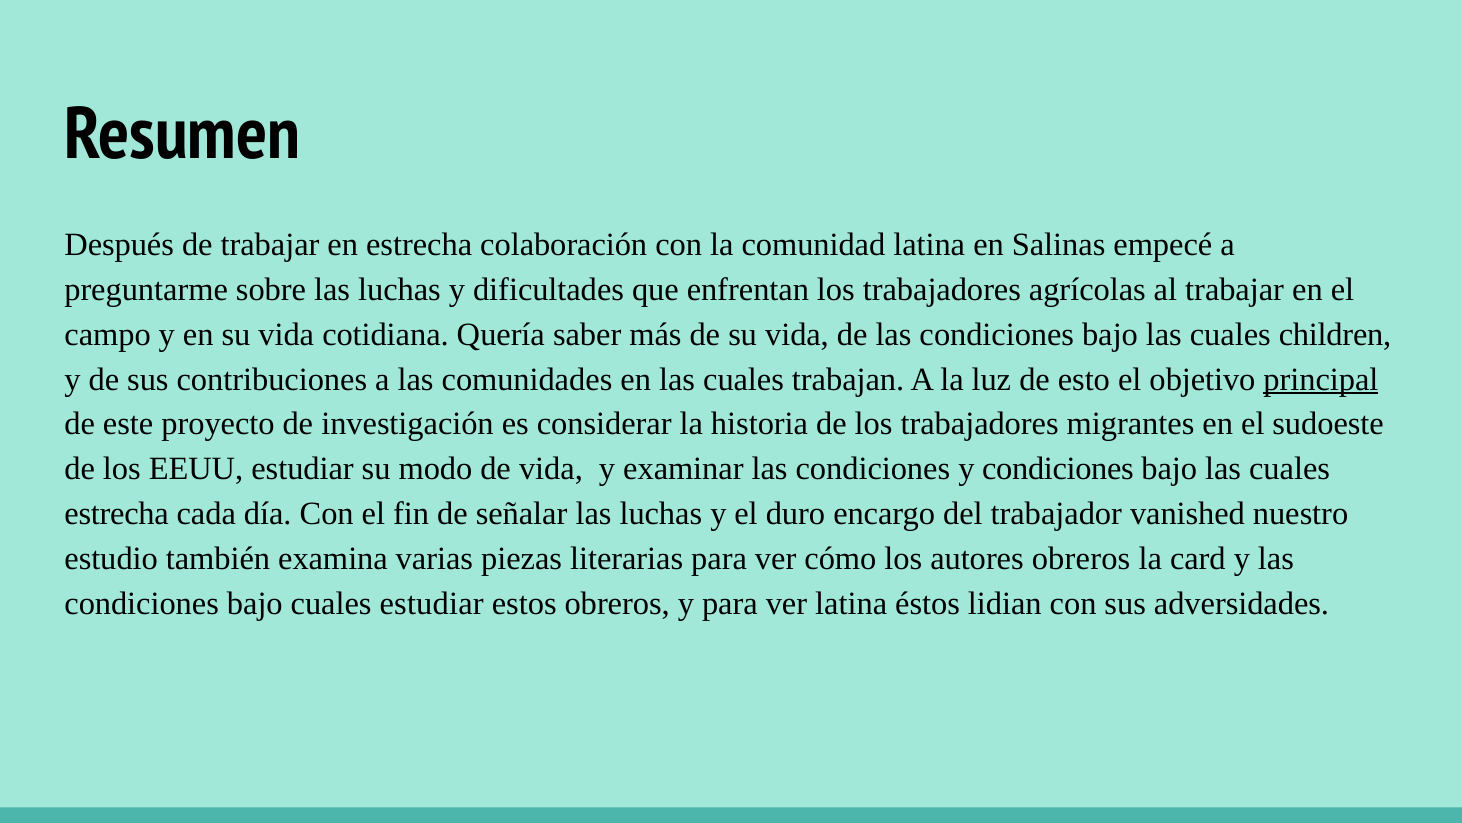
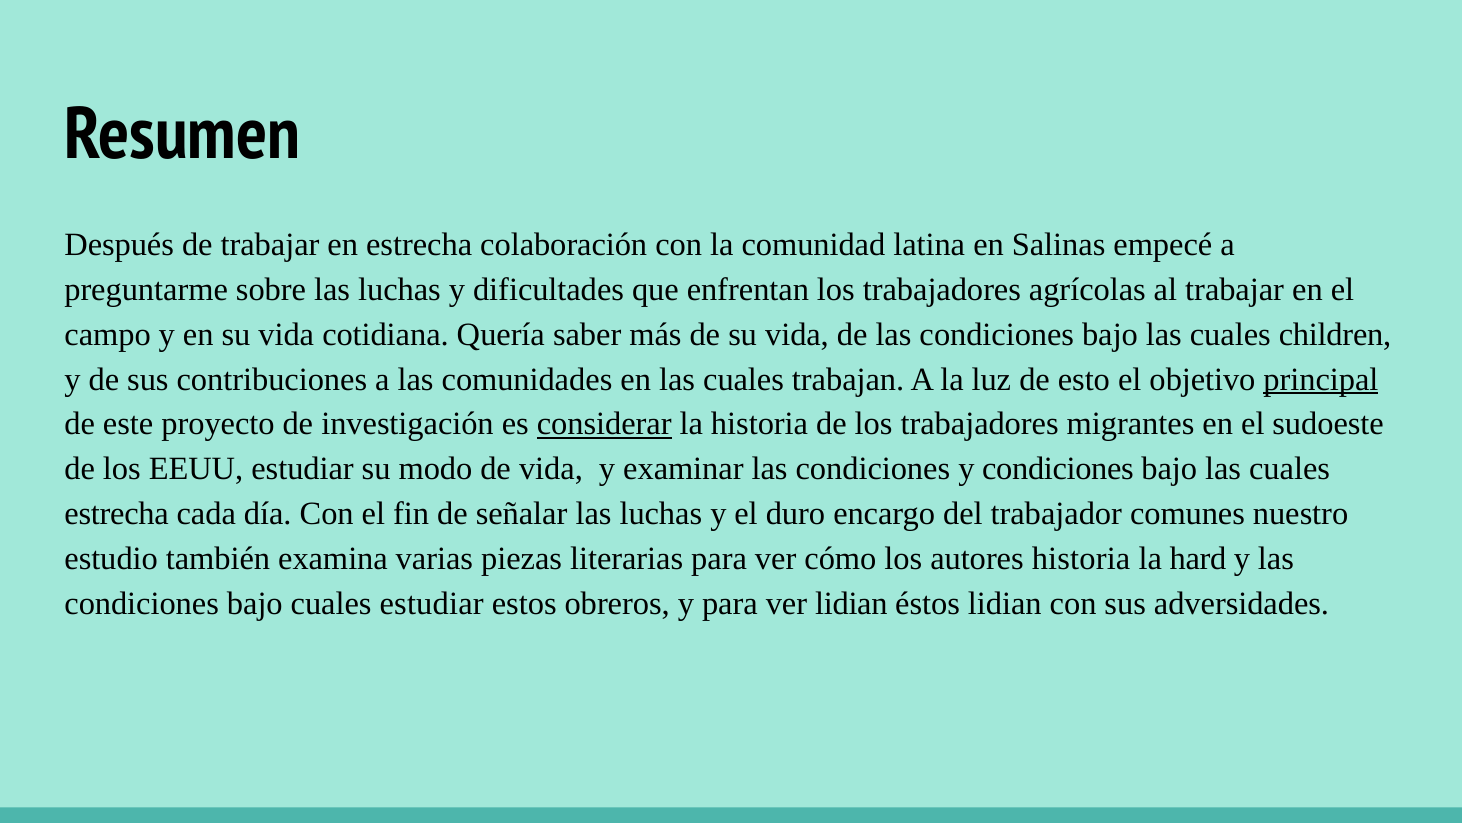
considerar underline: none -> present
vanished: vanished -> comunes
autores obreros: obreros -> historia
card: card -> hard
ver latina: latina -> lidian
